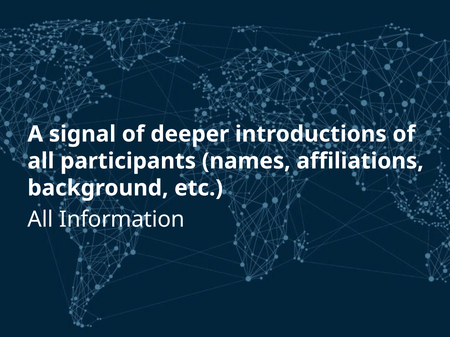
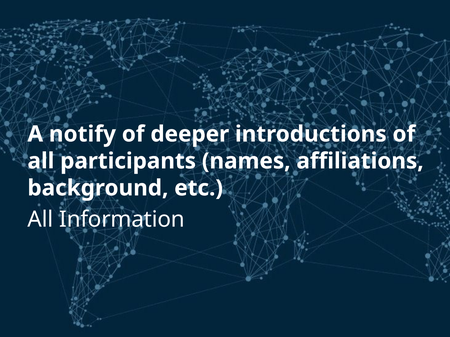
signal: signal -> notify
